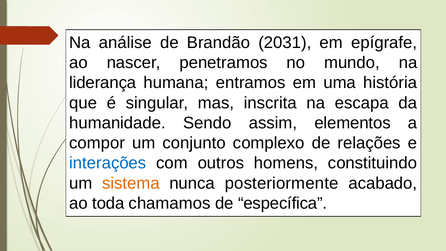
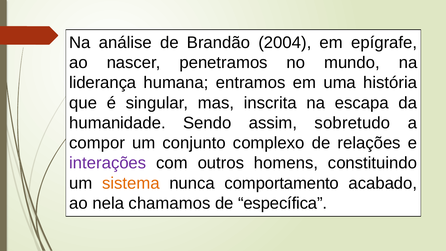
2031: 2031 -> 2004
elementos: elementos -> sobretudo
interações colour: blue -> purple
posteriormente: posteriormente -> comportamento
toda: toda -> nela
